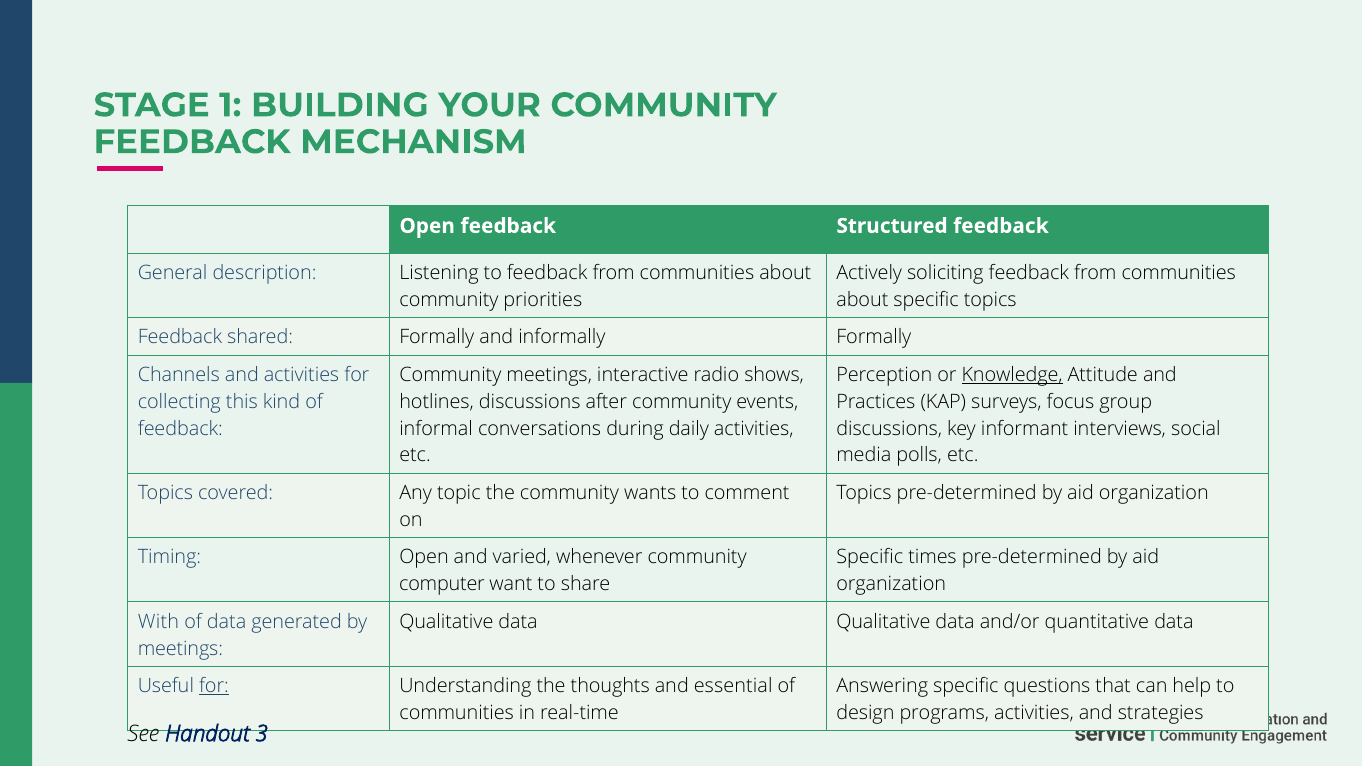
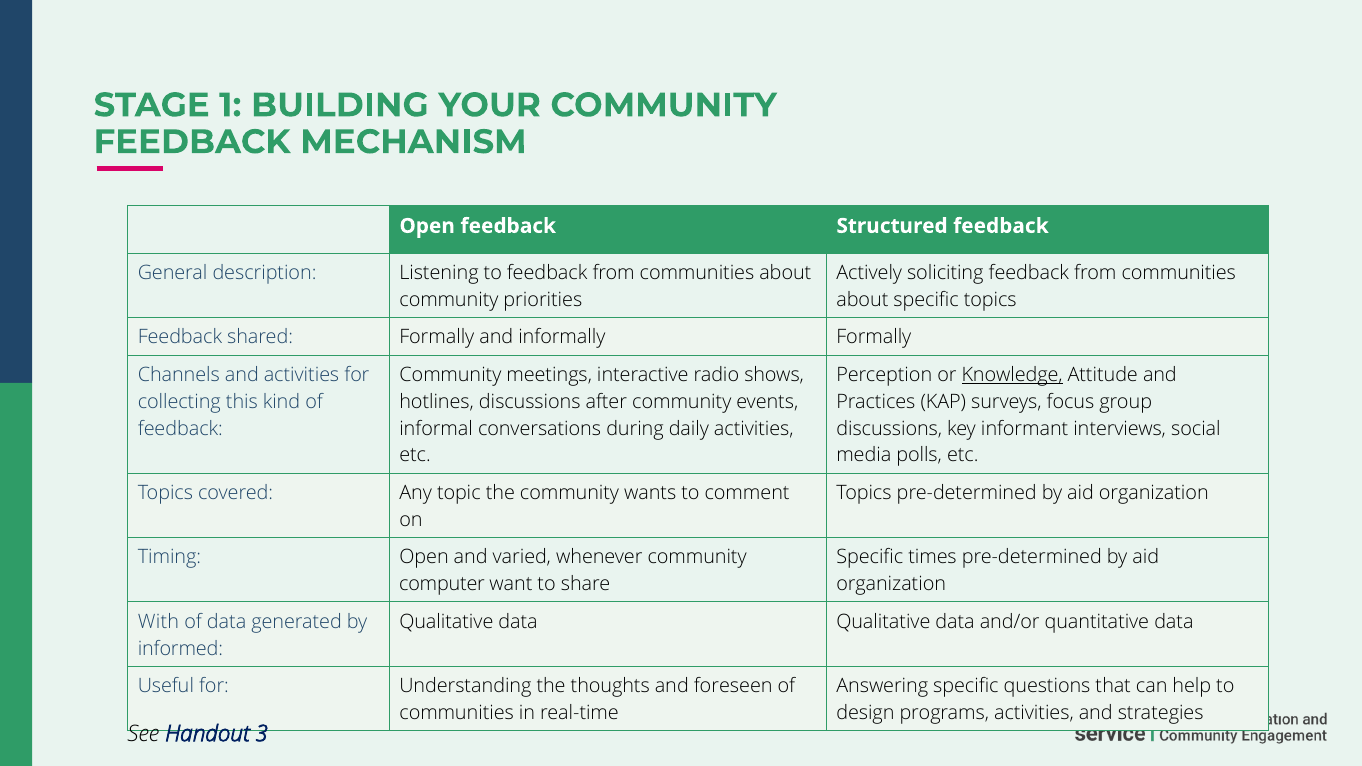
meetings at (180, 649): meetings -> informed
for at (214, 686) underline: present -> none
essential: essential -> foreseen
